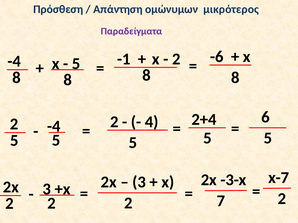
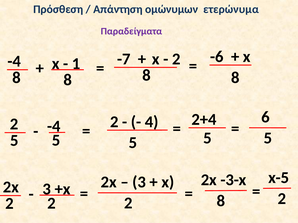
μικρότερος: μικρότερος -> ετερώνυμα
-1: -1 -> -7
5 at (76, 64): 5 -> 1
x-7: x-7 -> x-5
7 at (221, 201): 7 -> 8
